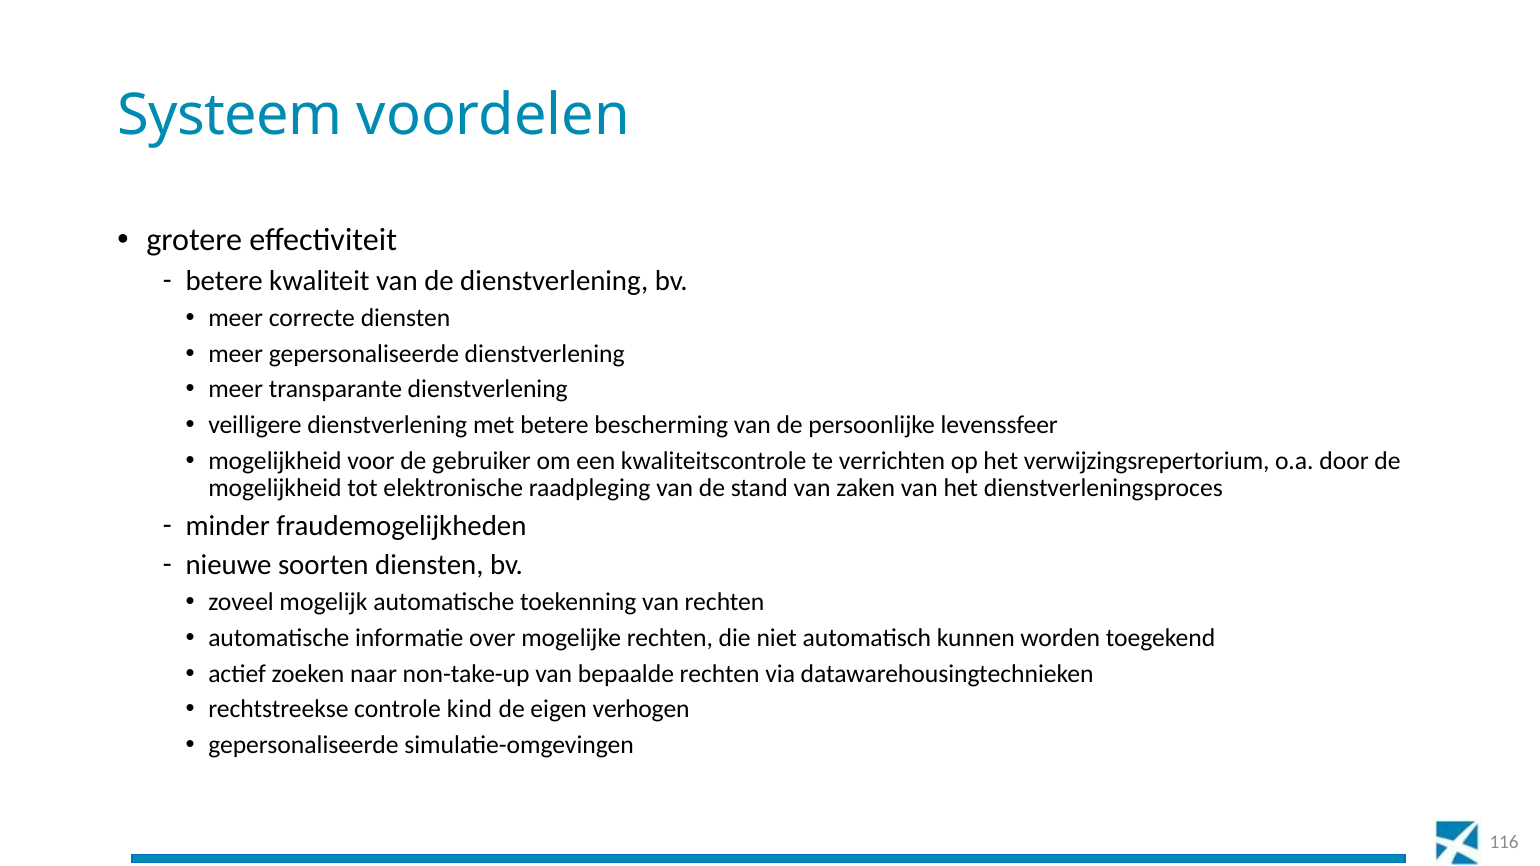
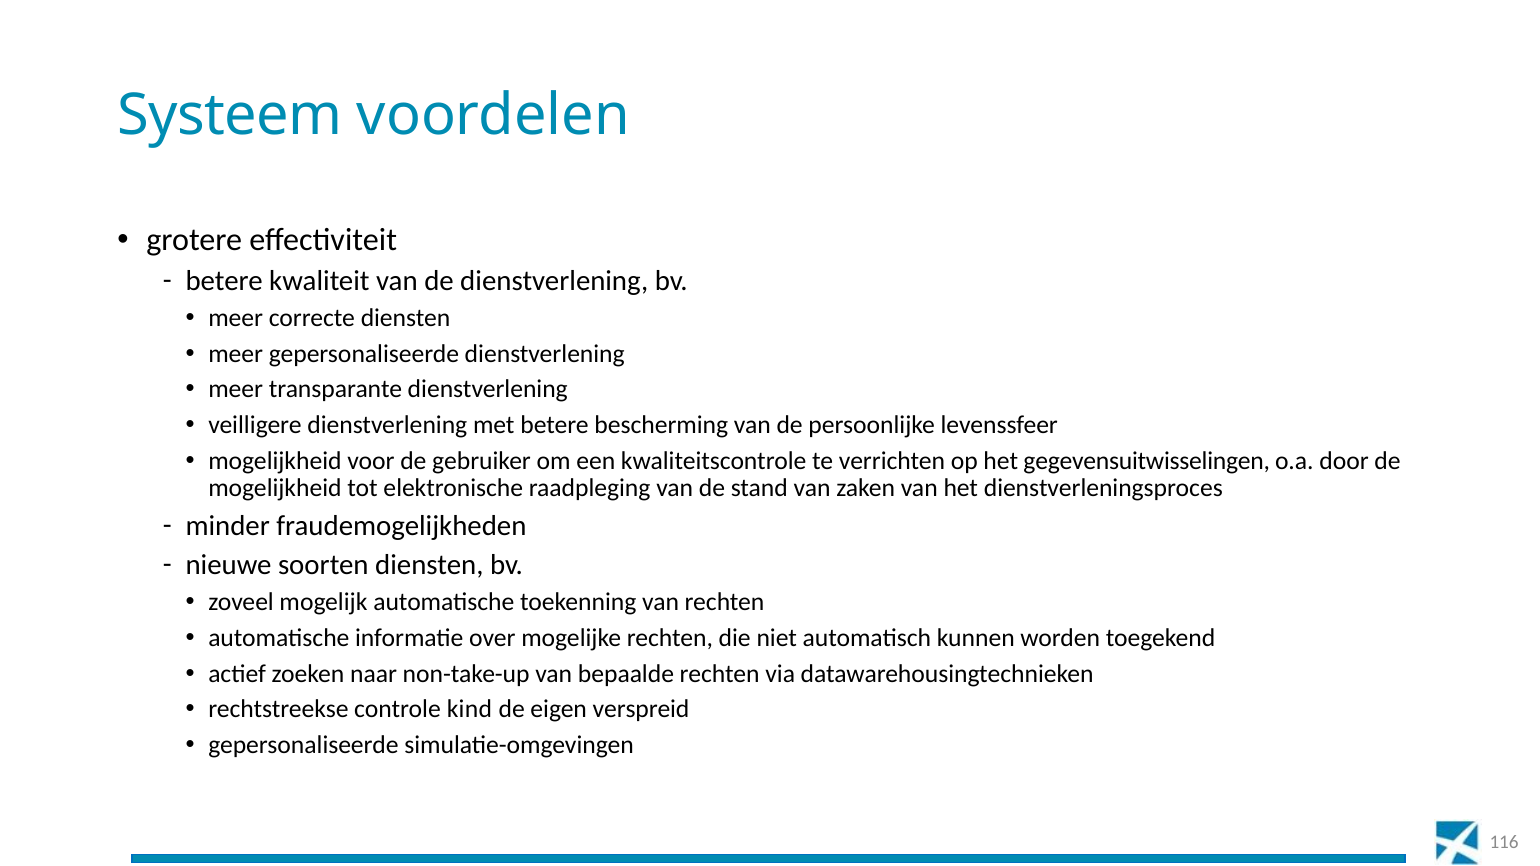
verwijzingsrepertorium: verwijzingsrepertorium -> gegevensuitwisselingen
verhogen: verhogen -> verspreid
